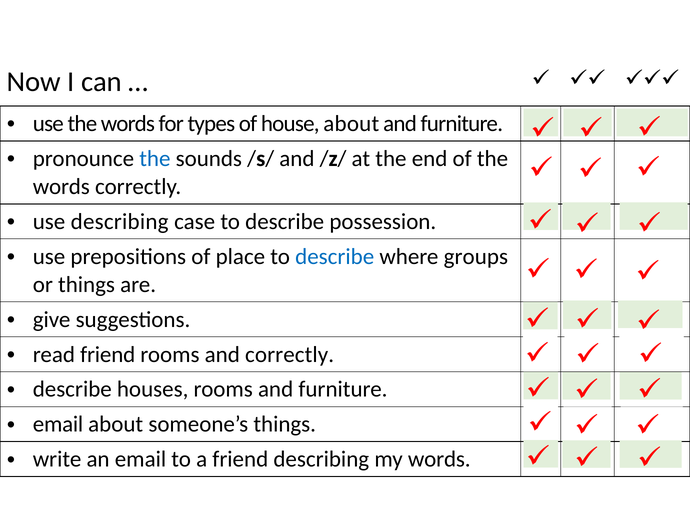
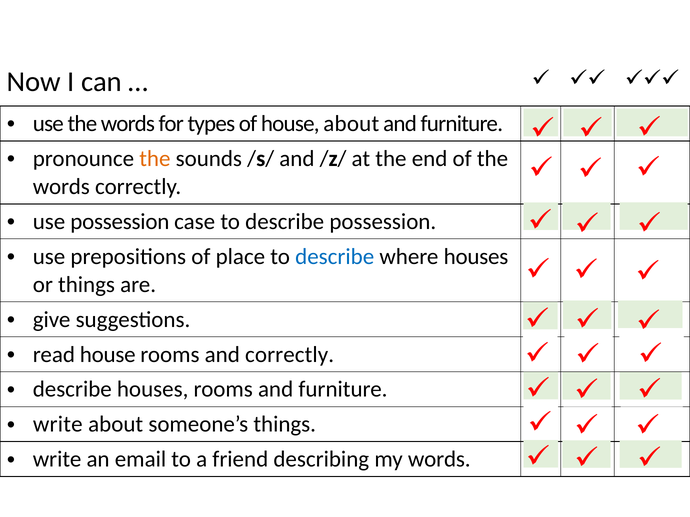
the at (155, 159) colour: blue -> orange
use describing: describing -> possession
where groups: groups -> houses
read friend: friend -> house
email at (58, 425): email -> write
